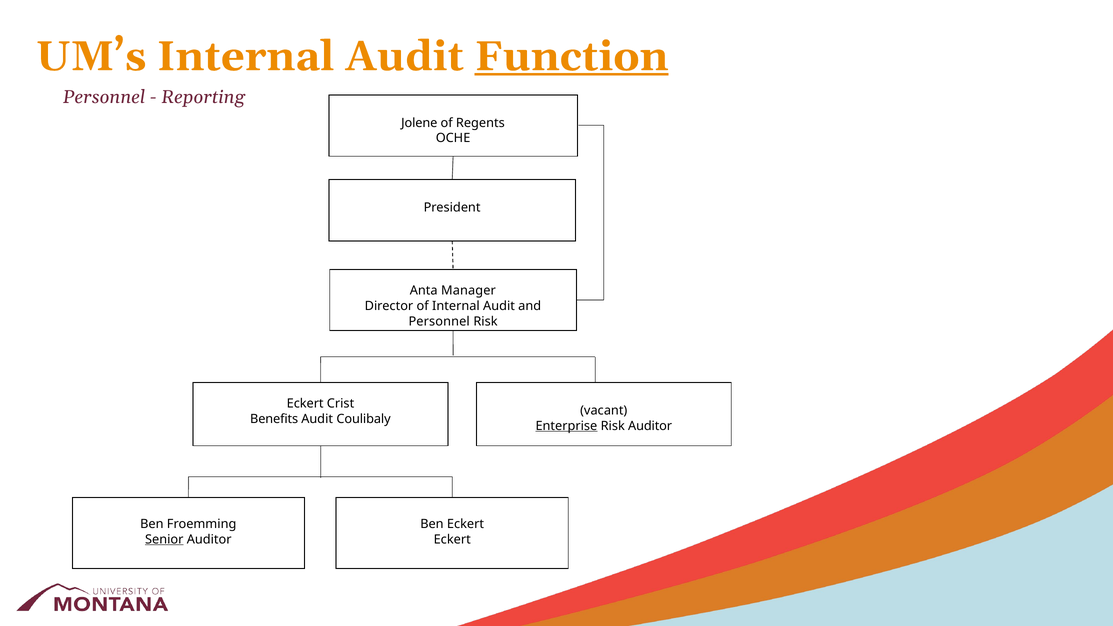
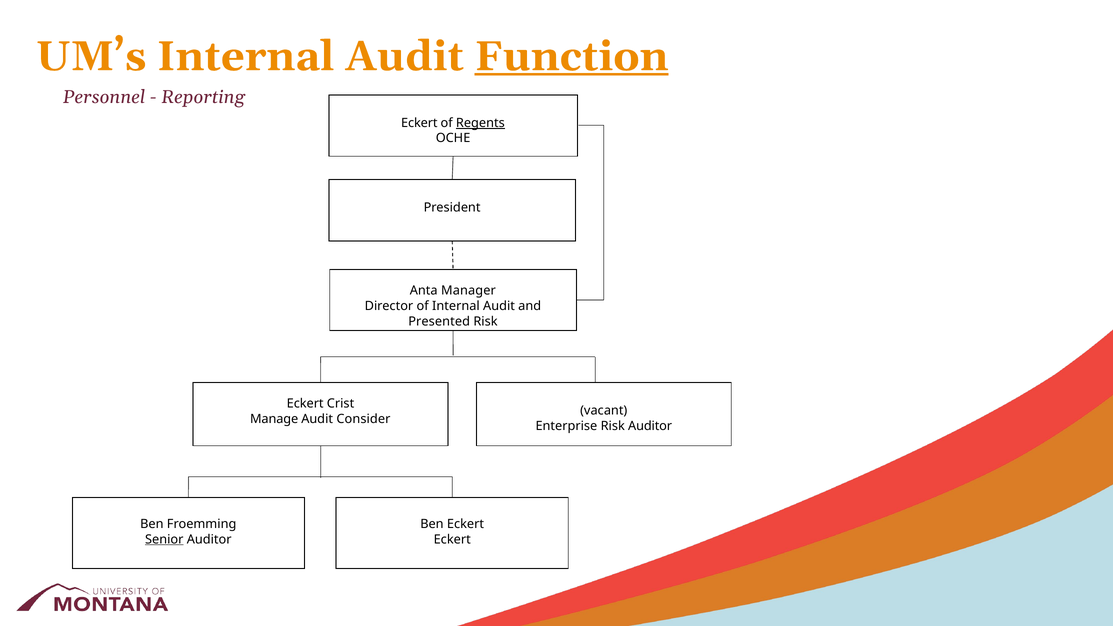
Jolene at (419, 123): Jolene -> Eckert
Regents underline: none -> present
Personnel at (439, 321): Personnel -> Presented
Benefits: Benefits -> Manage
Coulibaly: Coulibaly -> Consider
Enterprise underline: present -> none
